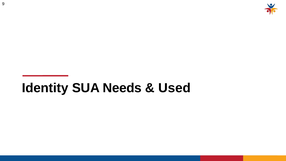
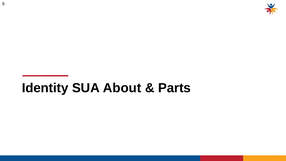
Needs: Needs -> About
Used: Used -> Parts
